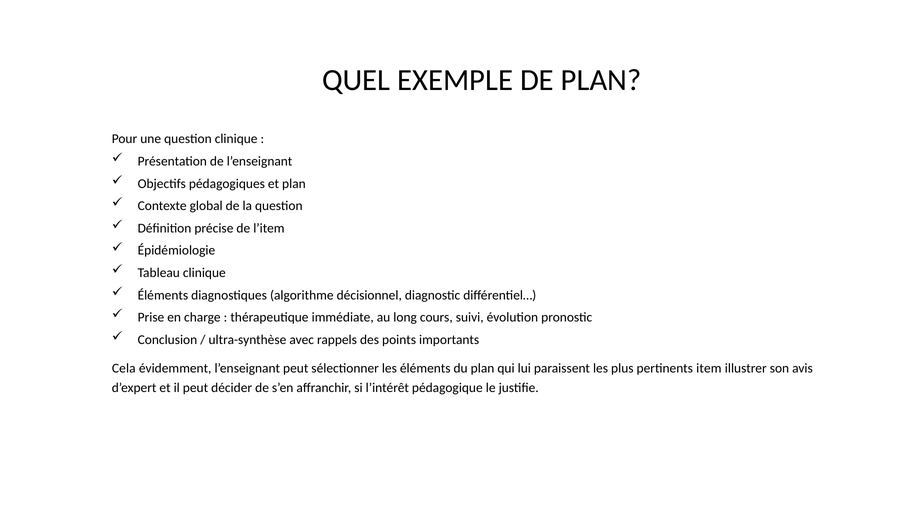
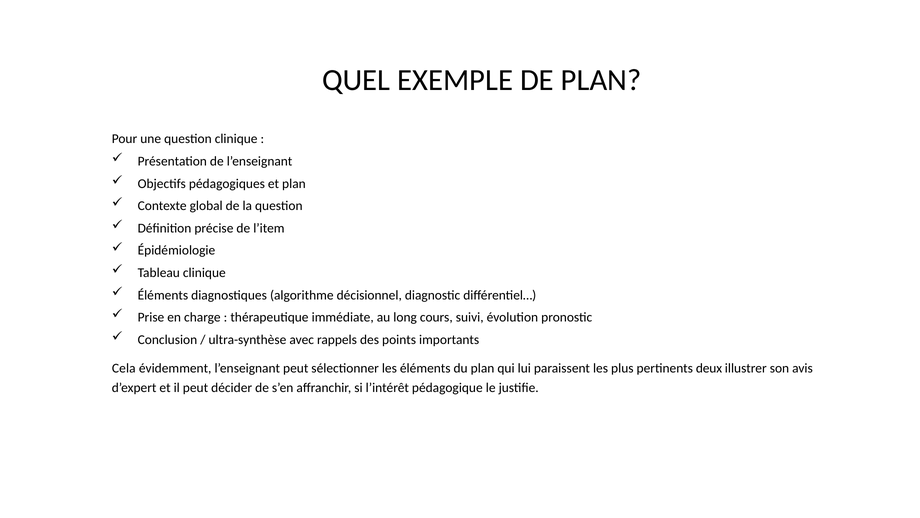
item: item -> deux
